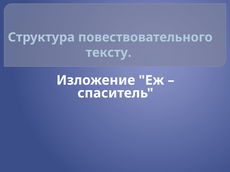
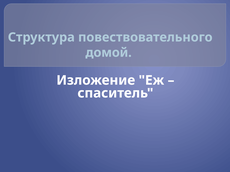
тексту: тексту -> домой
